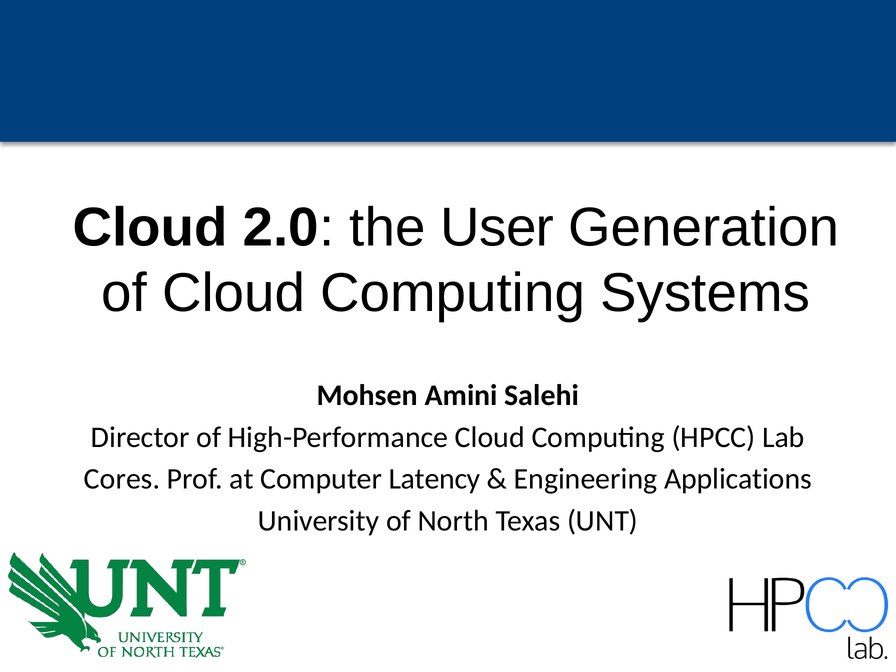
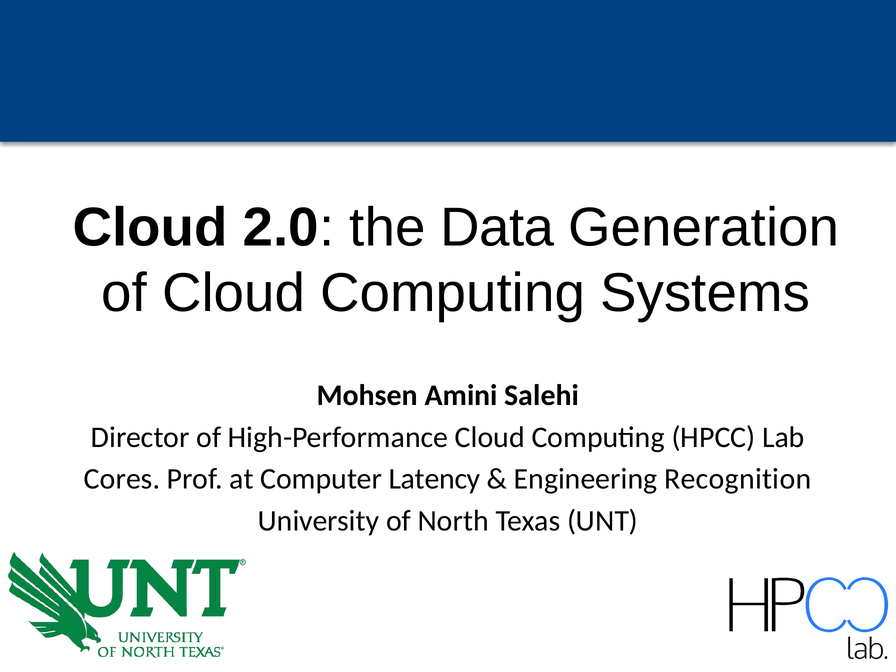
User: User -> Data
Applications: Applications -> Recognition
